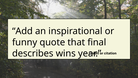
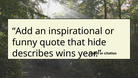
final: final -> hide
